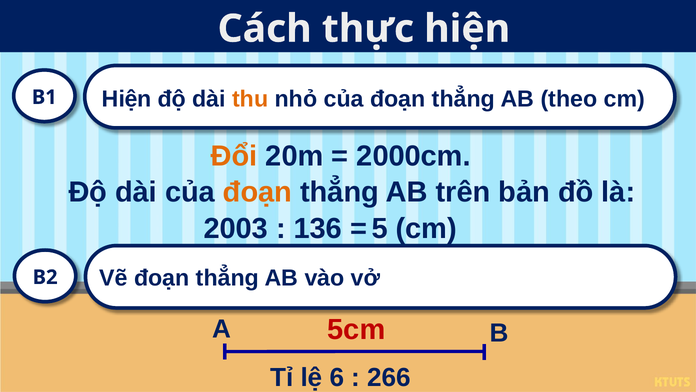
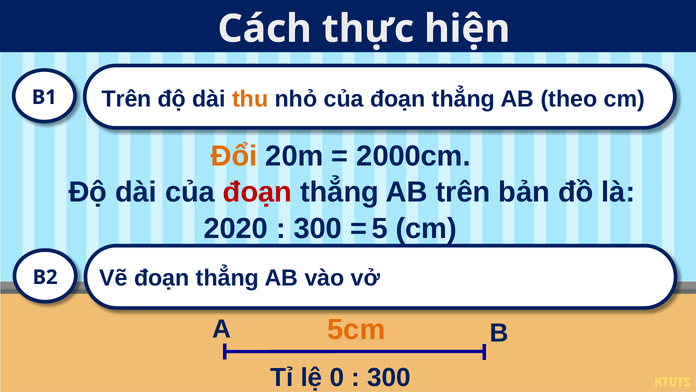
B1 Hiện: Hiện -> Trên
đoạn at (258, 192) colour: orange -> red
2003: 2003 -> 2020
136 at (318, 228): 136 -> 300
5cm colour: red -> orange
6: 6 -> 0
266 at (389, 377): 266 -> 300
